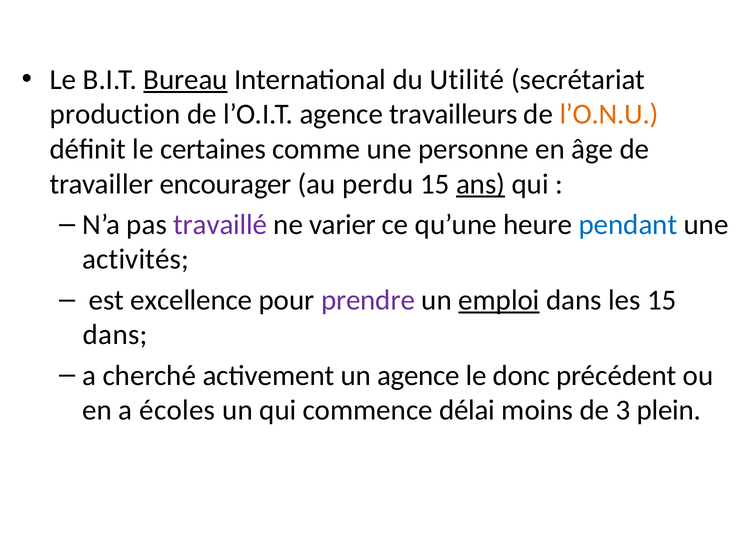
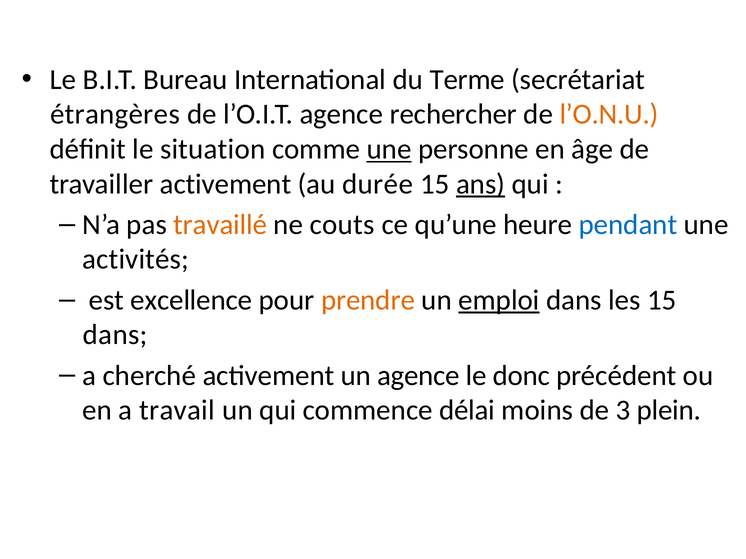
Bureau underline: present -> none
Utilité: Utilité -> Terme
production: production -> étrangères
travailleurs: travailleurs -> rechercher
certaines: certaines -> situation
une at (389, 149) underline: none -> present
travailler encourager: encourager -> activement
perdu: perdu -> durée
travaillé colour: purple -> orange
varier: varier -> couts
prendre colour: purple -> orange
écoles: écoles -> travail
